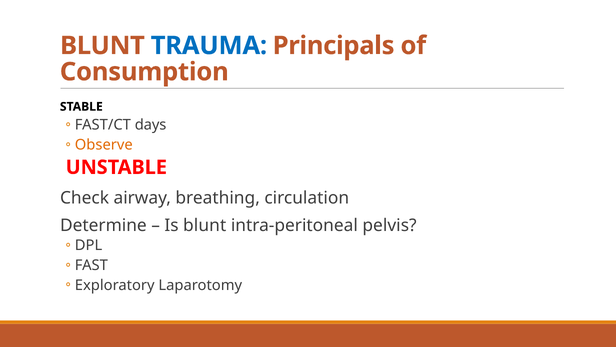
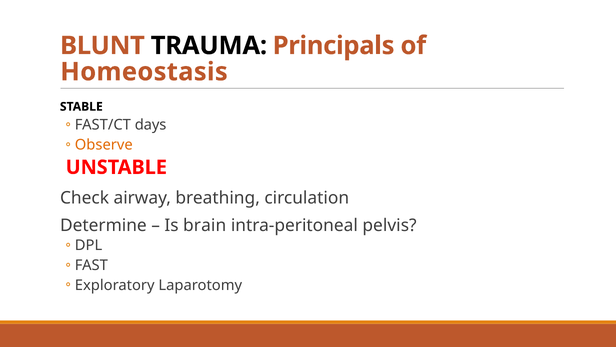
TRAUMA colour: blue -> black
Consumption: Consumption -> Homeostasis
Is blunt: blunt -> brain
